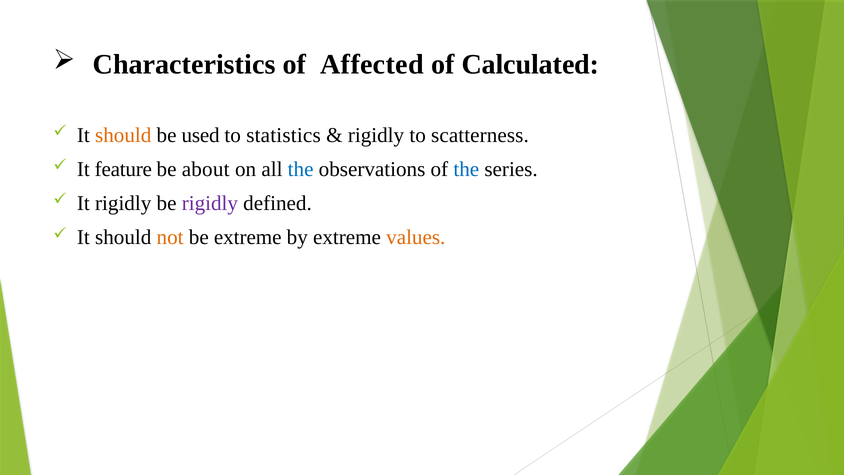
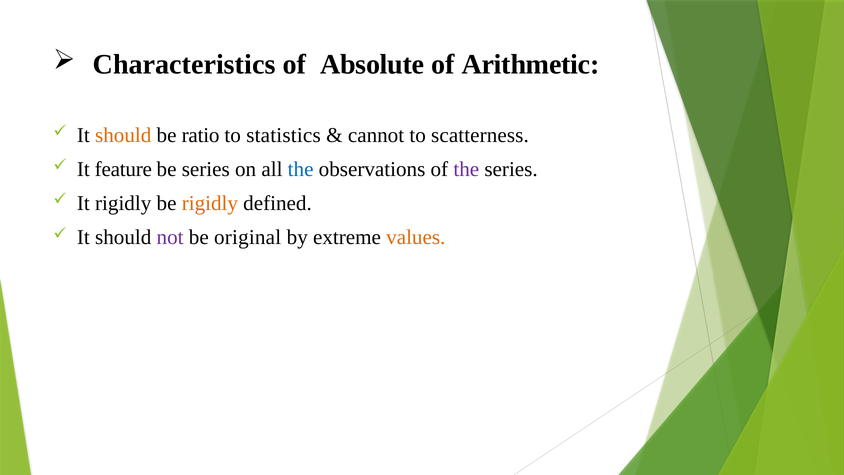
Affected: Affected -> Absolute
Calculated: Calculated -> Arithmetic
used: used -> ratio
rigidly at (376, 135): rigidly -> cannot
be about: about -> series
the at (466, 169) colour: blue -> purple
rigidly at (210, 203) colour: purple -> orange
not colour: orange -> purple
be extreme: extreme -> original
